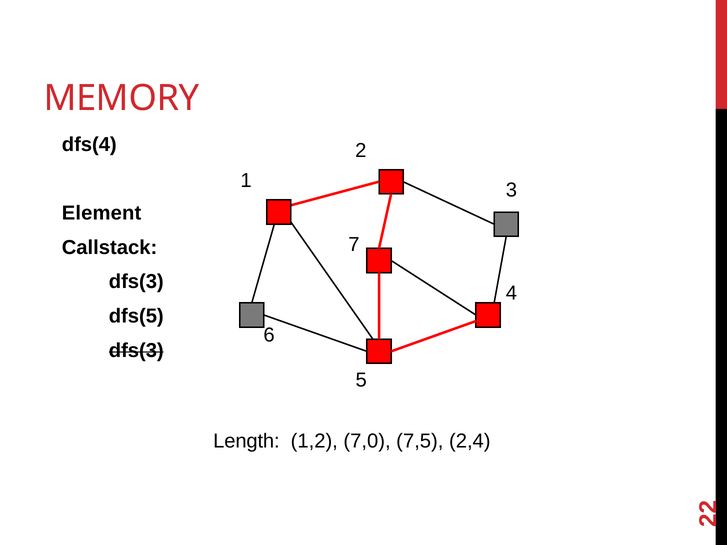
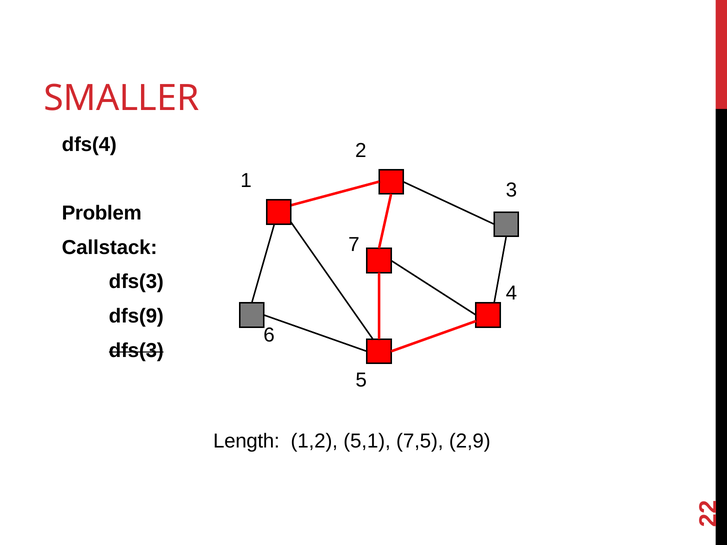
MEMORY: MEMORY -> SMALLER
Element: Element -> Problem
dfs(5: dfs(5 -> dfs(9
7,0: 7,0 -> 5,1
2,4: 2,4 -> 2,9
